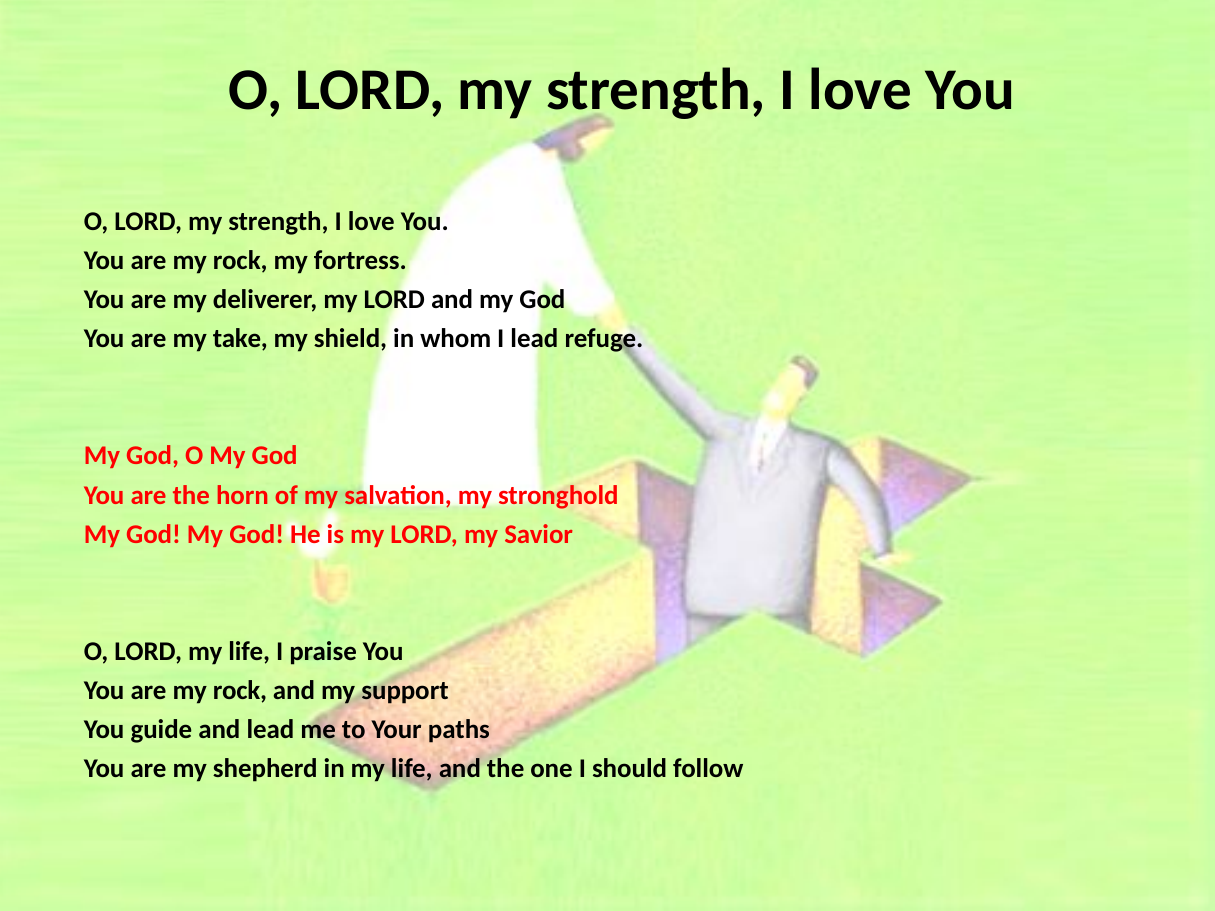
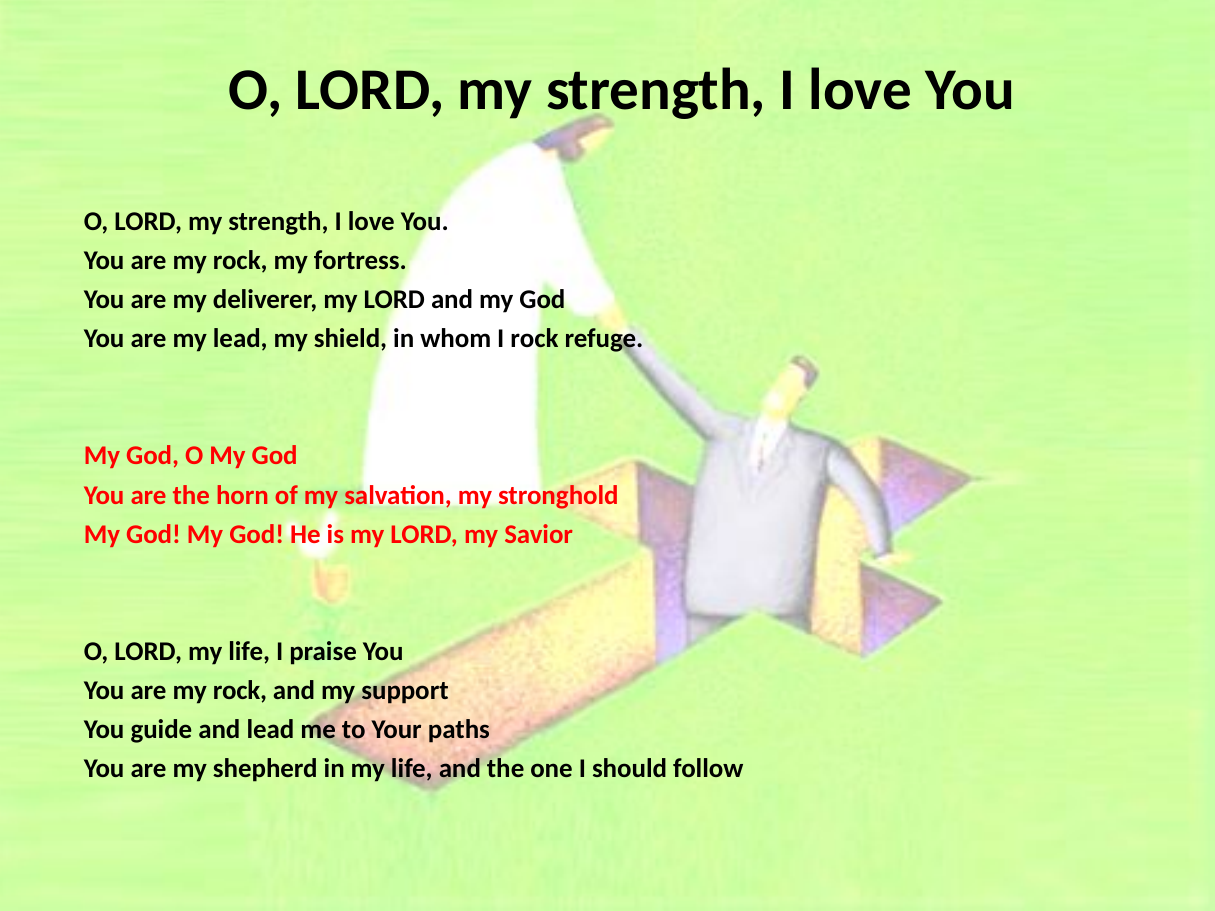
my take: take -> lead
I lead: lead -> rock
